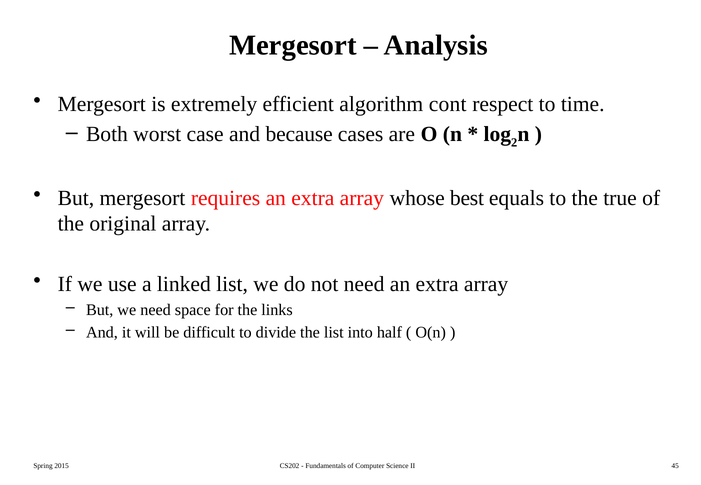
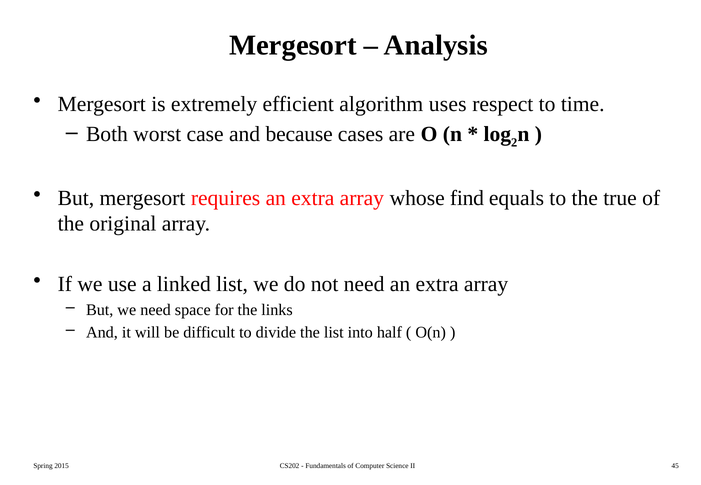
cont: cont -> uses
best: best -> find
